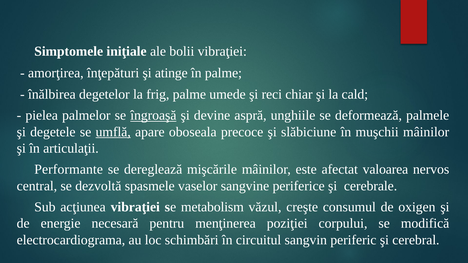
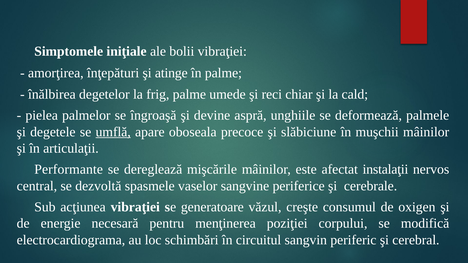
îngroaşă underline: present -> none
valoarea: valoarea -> instalaţii
metabolism: metabolism -> generatoare
